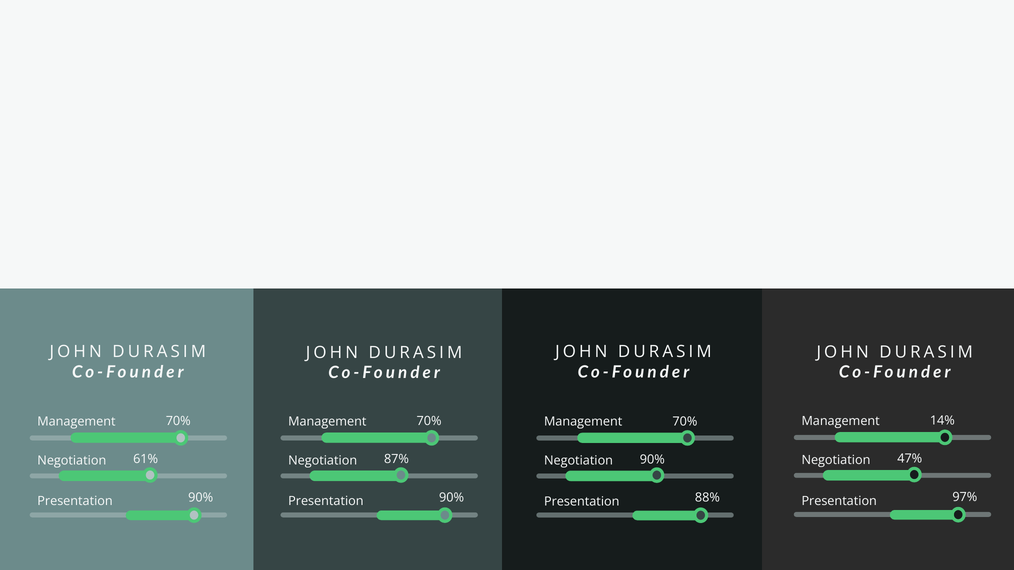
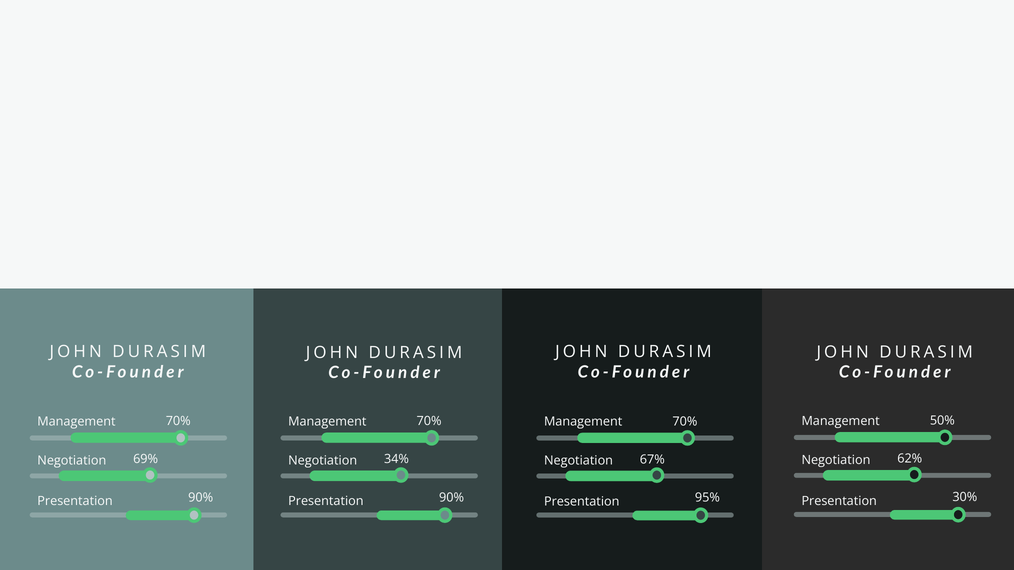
14%: 14% -> 50%
47%: 47% -> 62%
61%: 61% -> 69%
87%: 87% -> 34%
Negotiation 90%: 90% -> 67%
97%: 97% -> 30%
88%: 88% -> 95%
